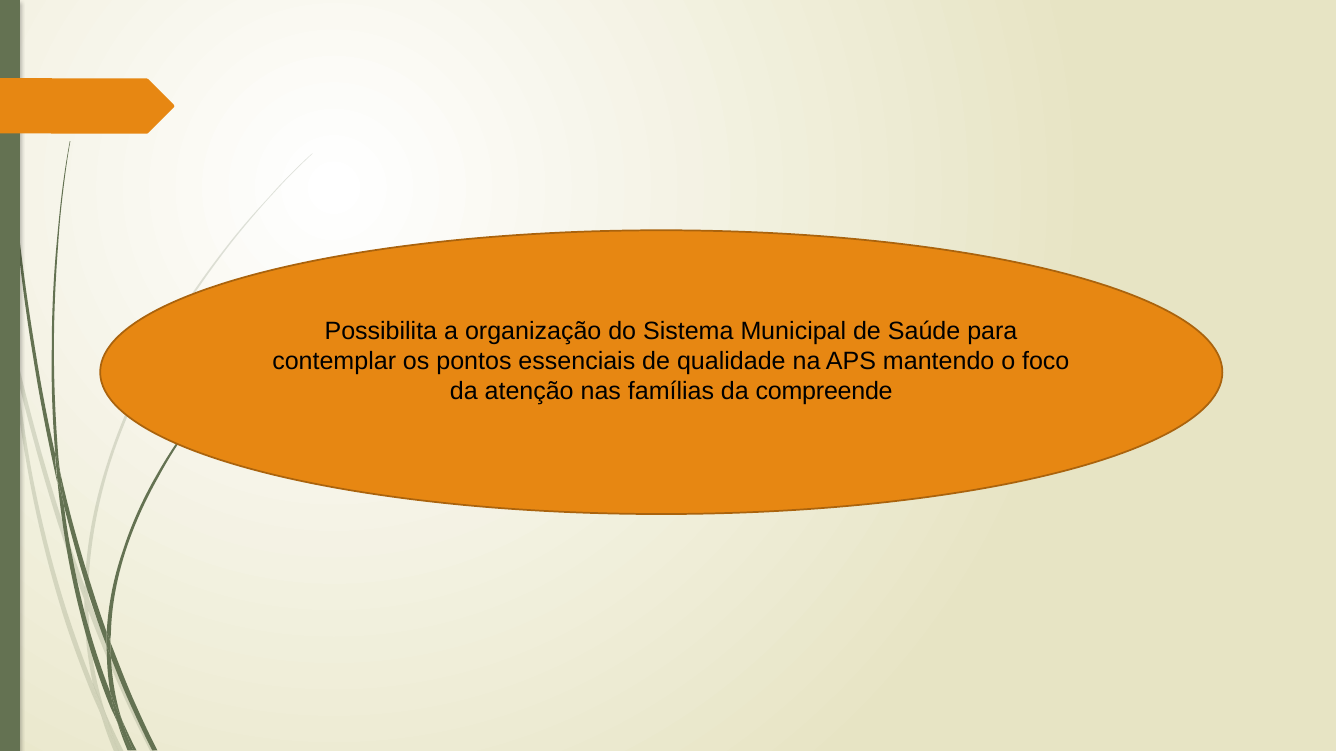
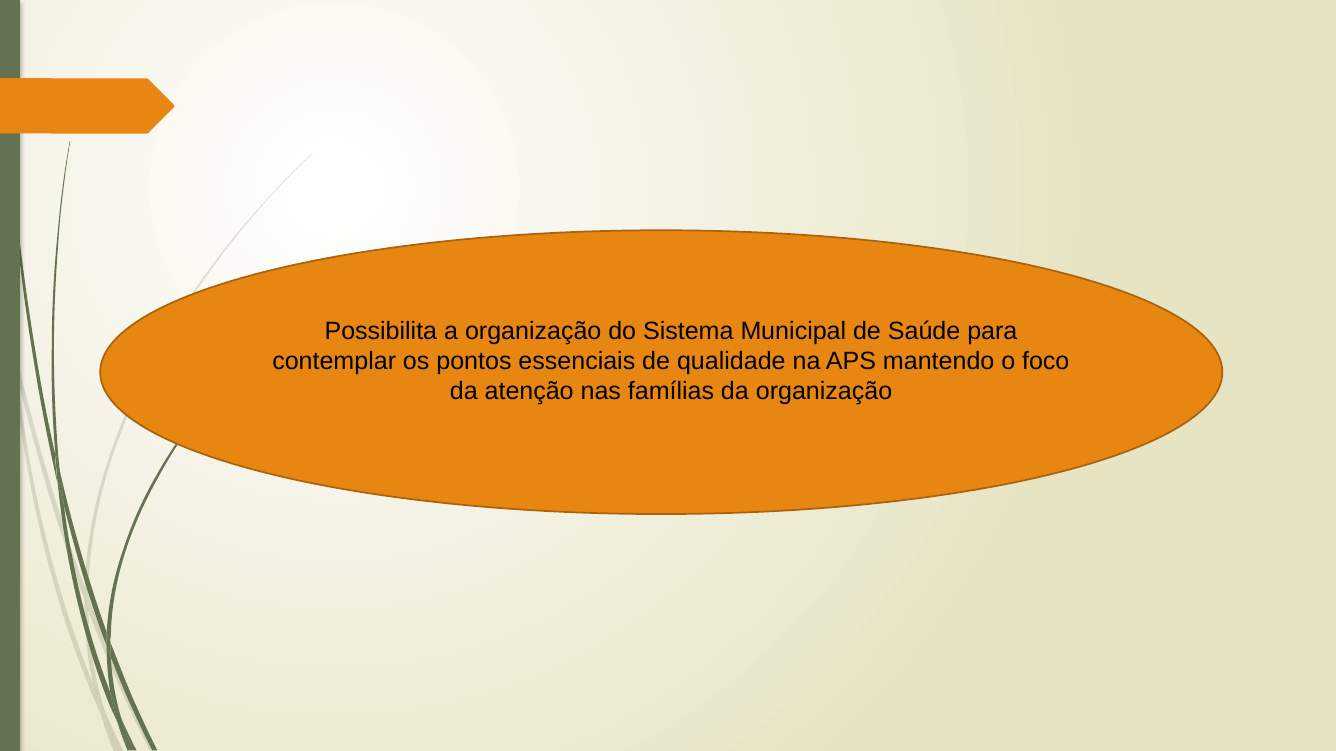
da compreende: compreende -> organização
